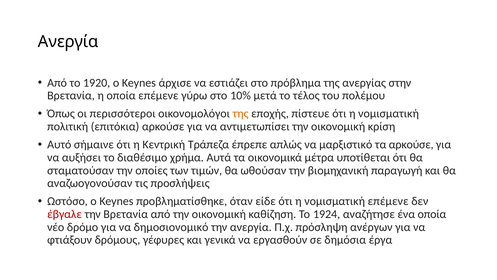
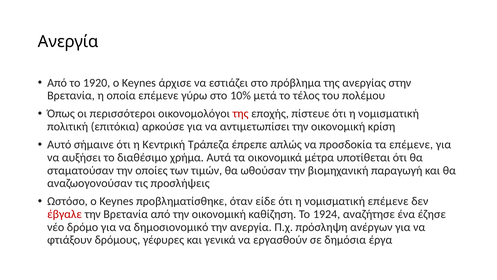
της at (241, 114) colour: orange -> red
μαρξιστικό: μαρξιστικό -> προσδοκία
τα αρκούσε: αρκούσε -> επέμενε
ένα οποία: οποία -> έζησε
